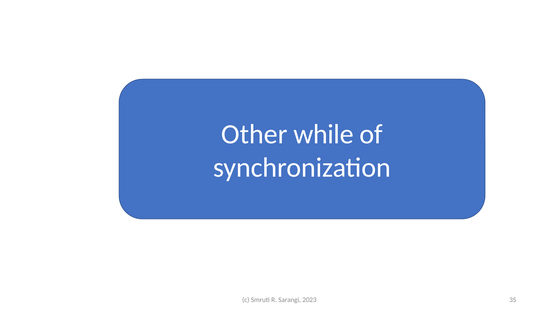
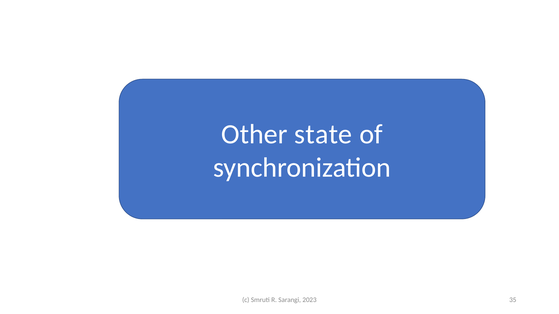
while: while -> state
